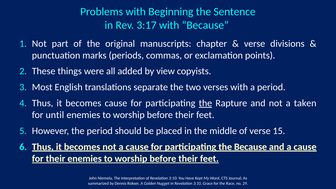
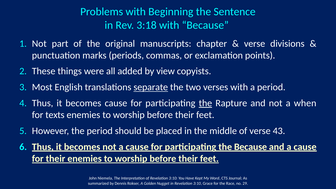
3:17: 3:17 -> 3:18
separate underline: none -> present
taken: taken -> when
until: until -> texts
15: 15 -> 43
